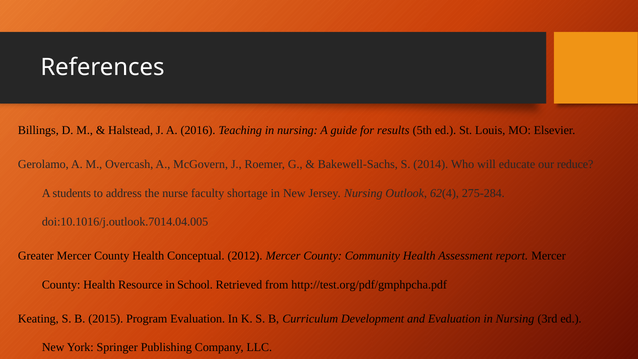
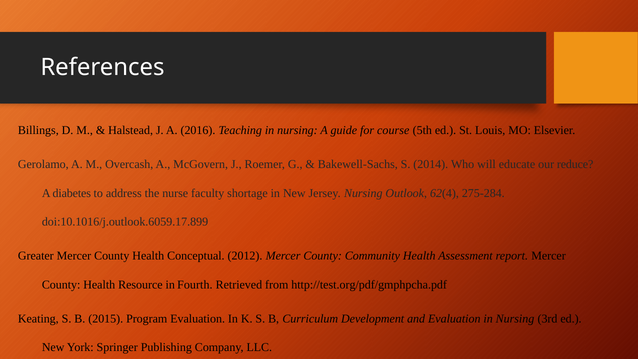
results: results -> course
students: students -> diabetes
doi:10.1016/j.outlook.7014.04.005: doi:10.1016/j.outlook.7014.04.005 -> doi:10.1016/j.outlook.6059.17.899
School: School -> Fourth
